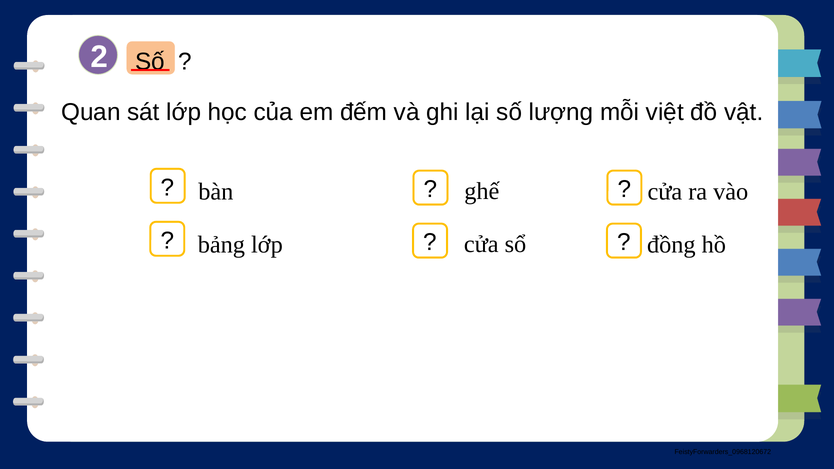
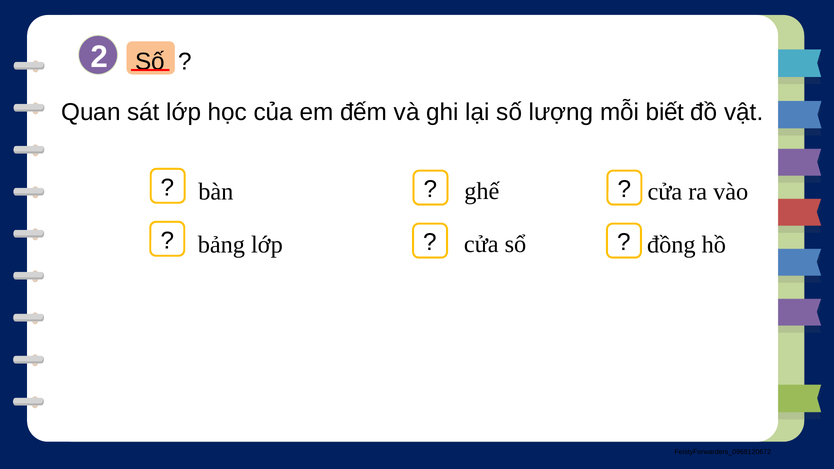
việt: việt -> biết
